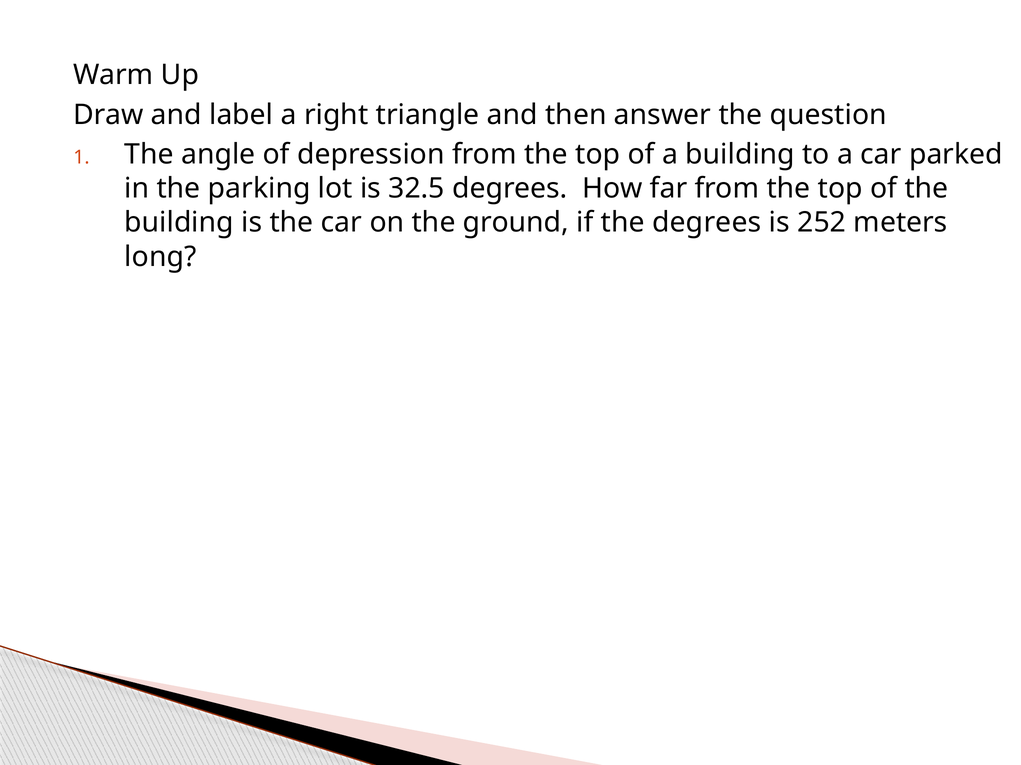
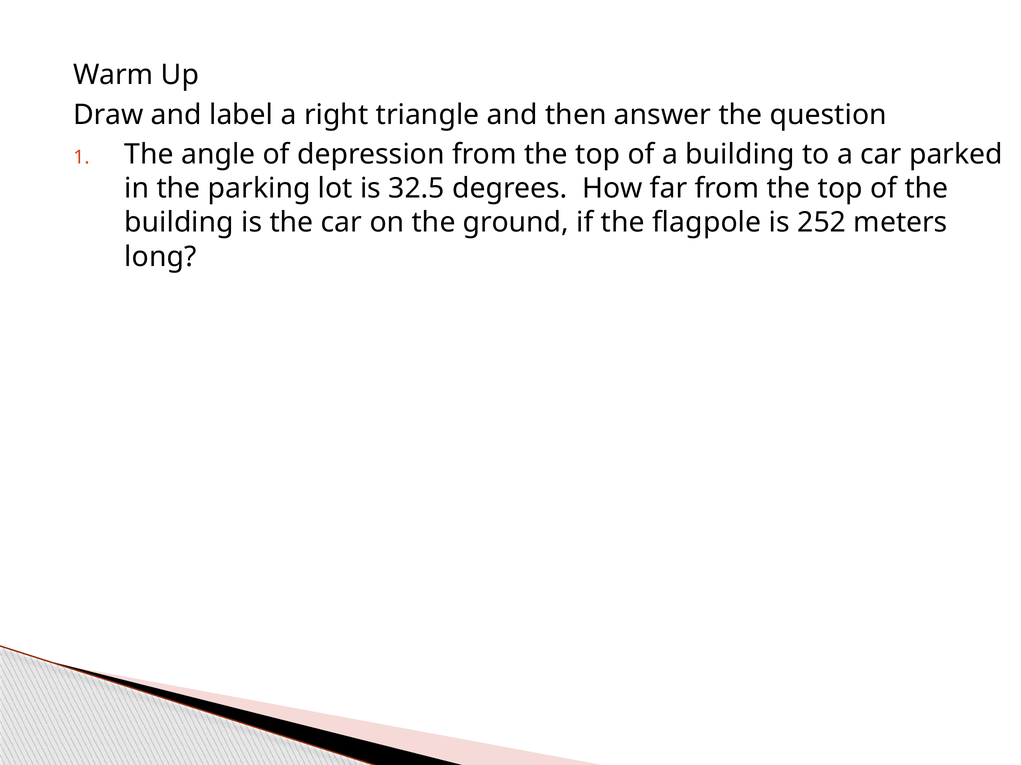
the degrees: degrees -> flagpole
